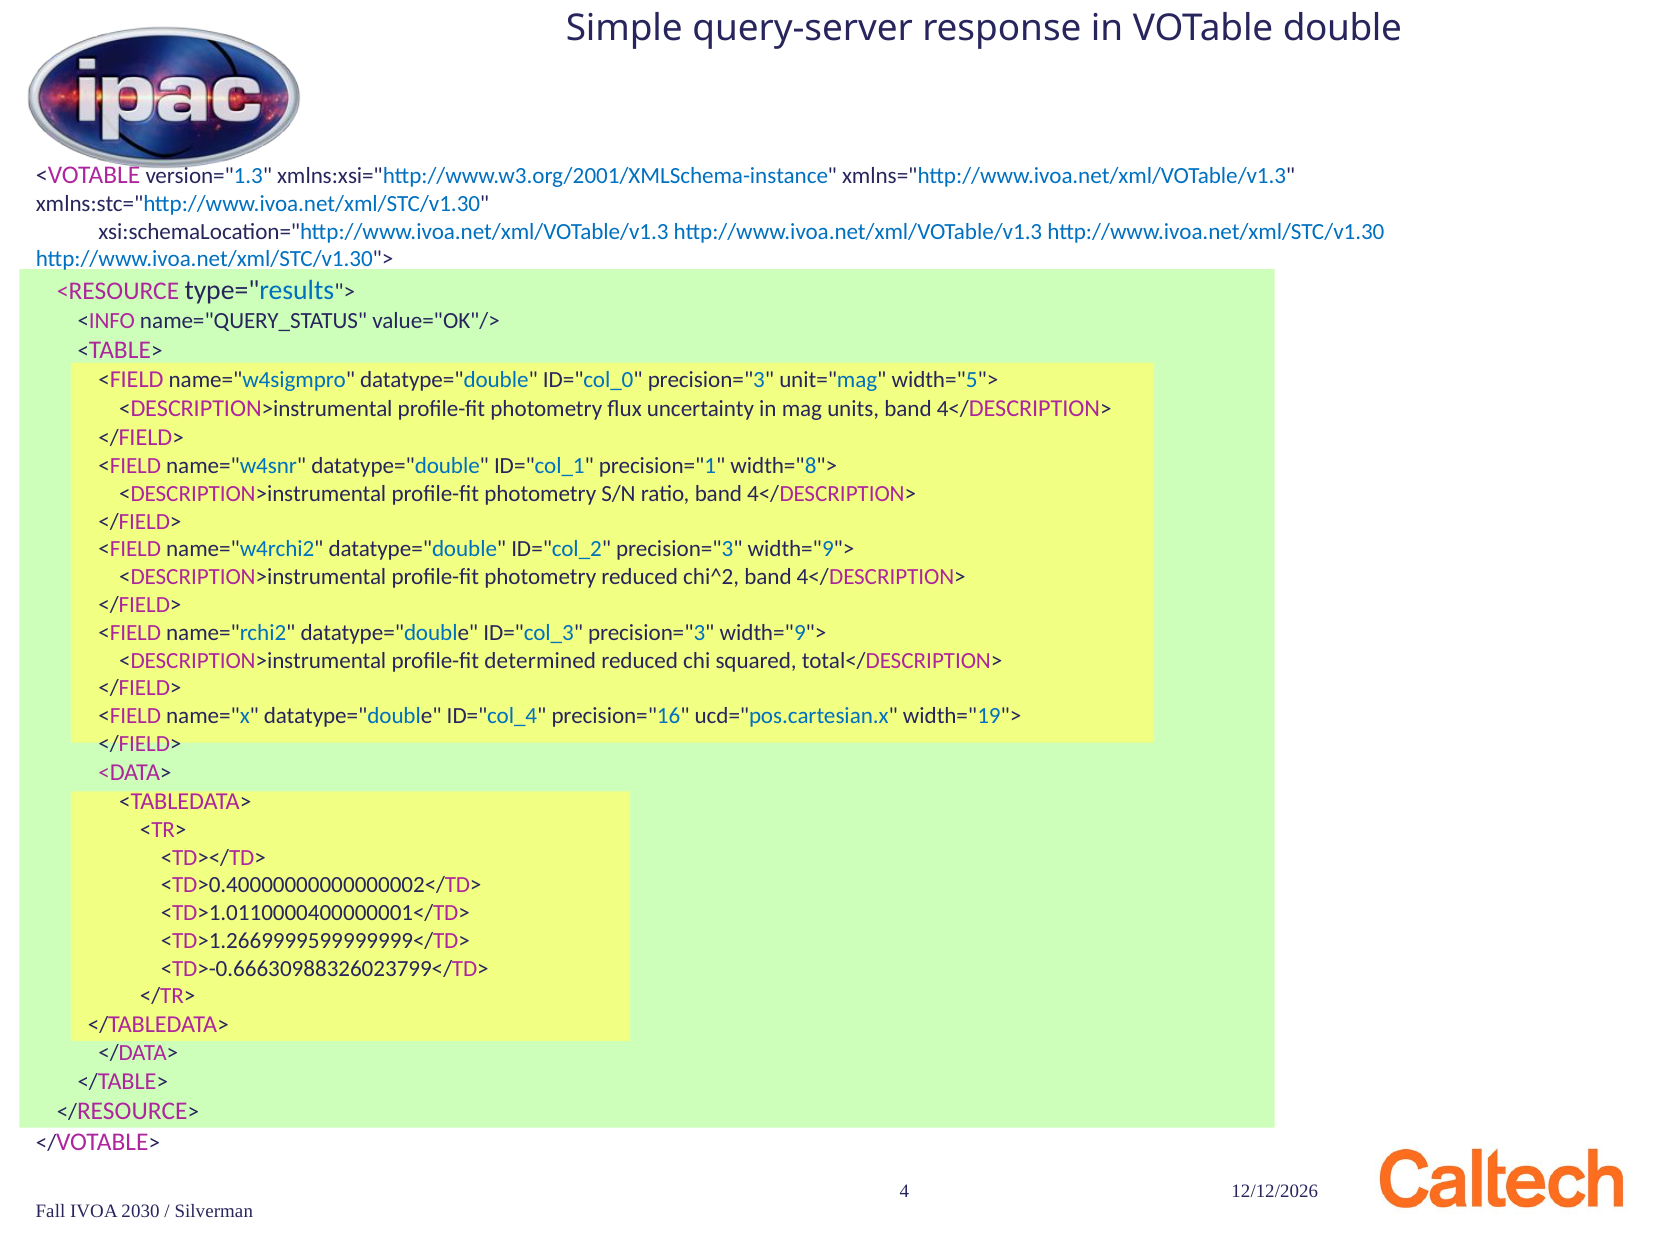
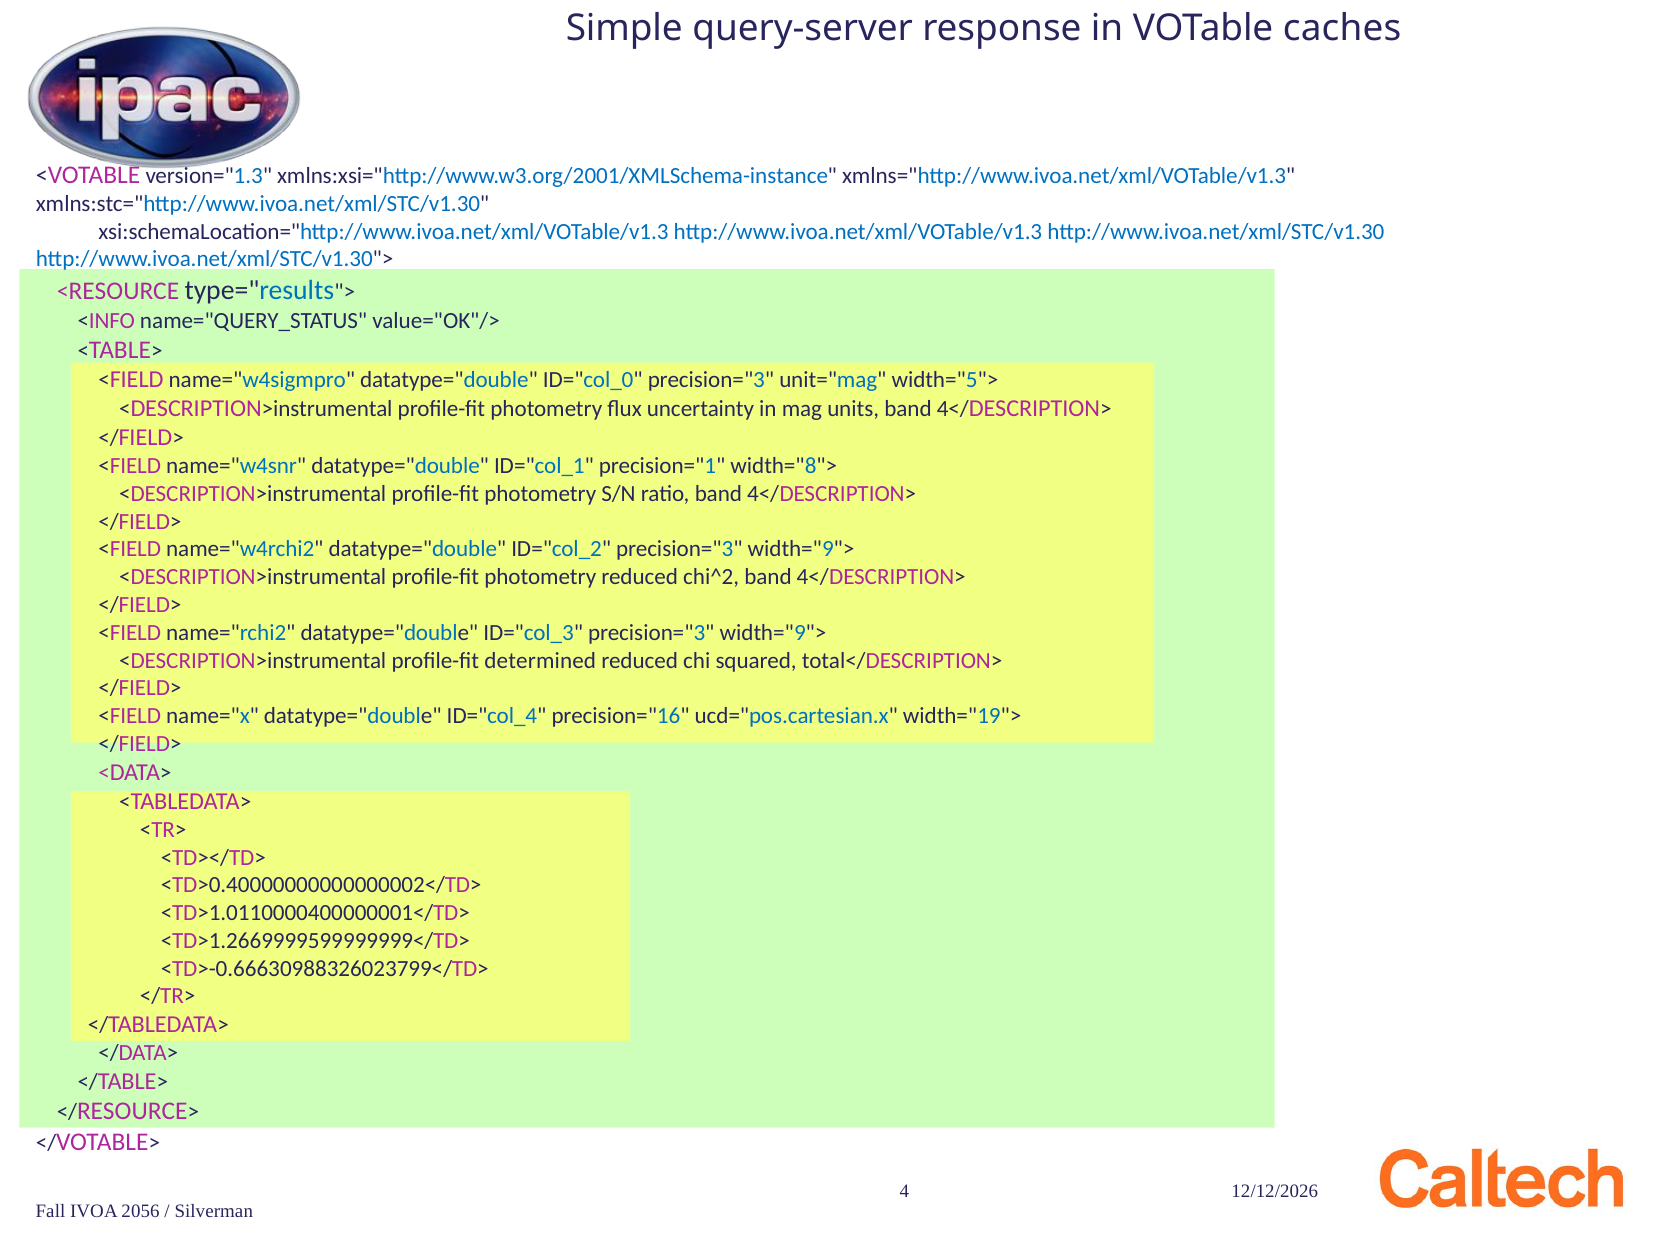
double: double -> caches
2030: 2030 -> 2056
